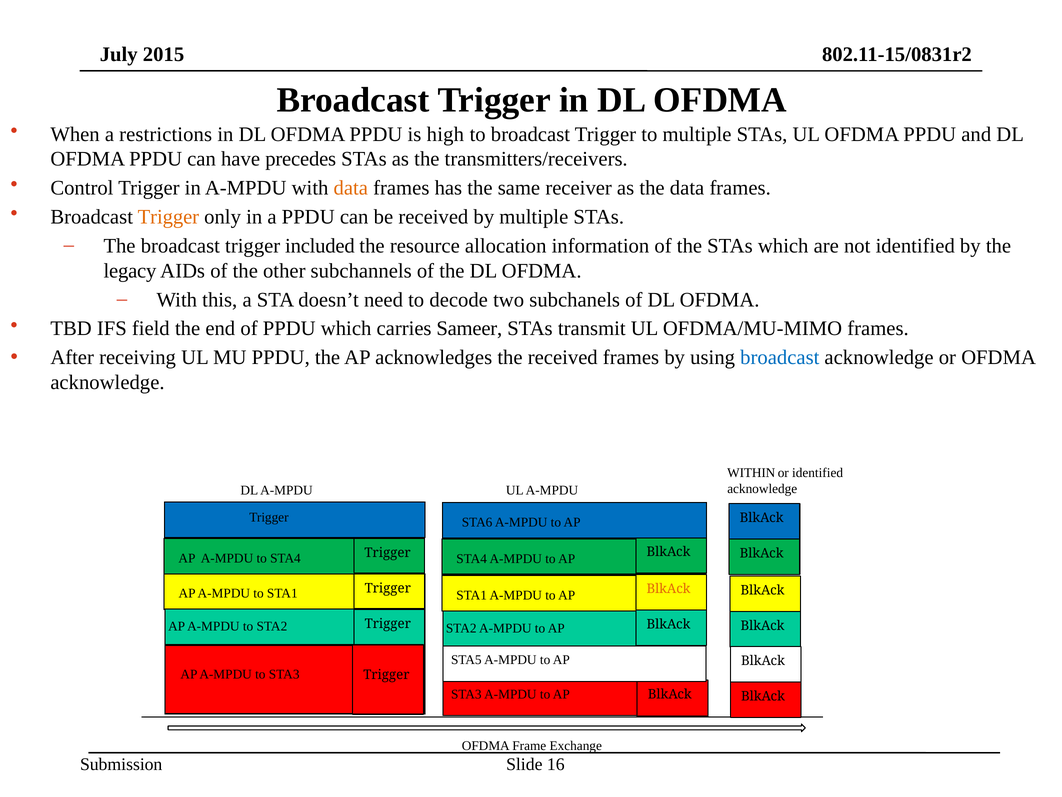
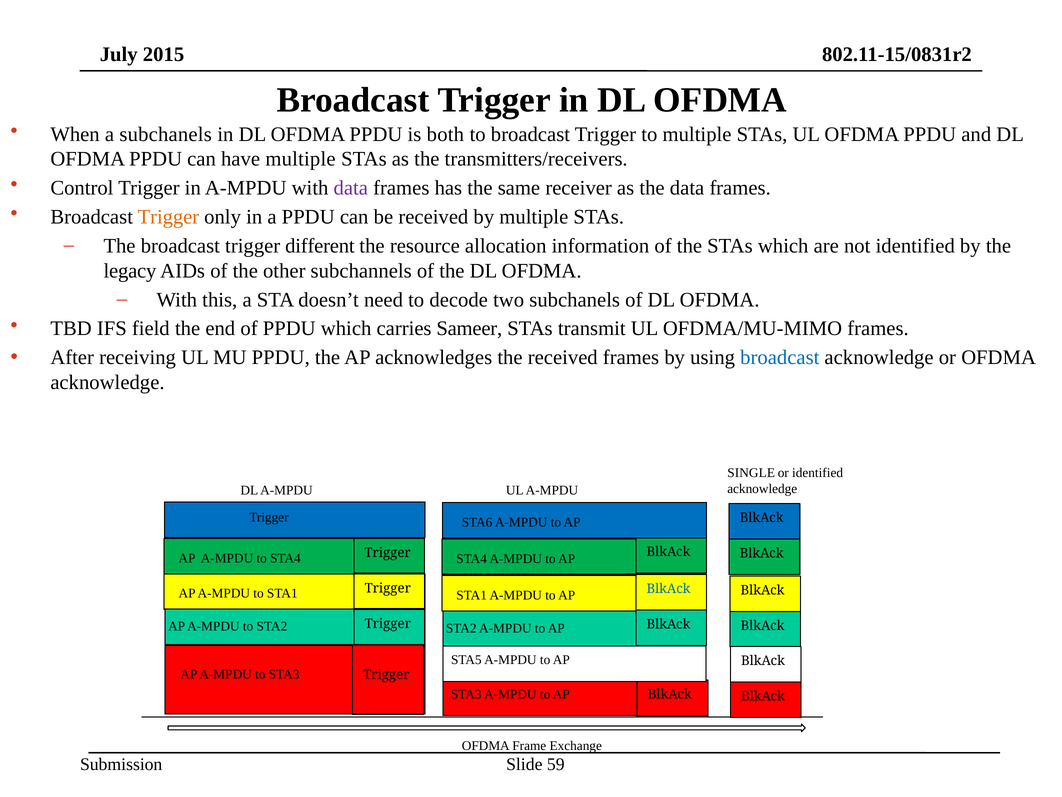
a restrictions: restrictions -> subchanels
high: high -> both
have precedes: precedes -> multiple
data at (351, 188) colour: orange -> purple
included: included -> different
WITHIN: WITHIN -> SINGLE
BlkAck at (669, 588) colour: orange -> blue
16: 16 -> 59
